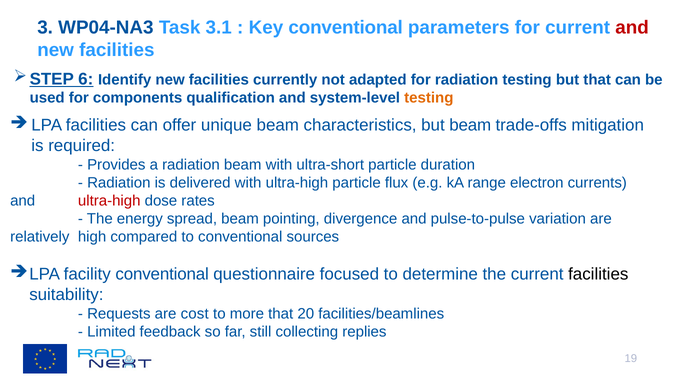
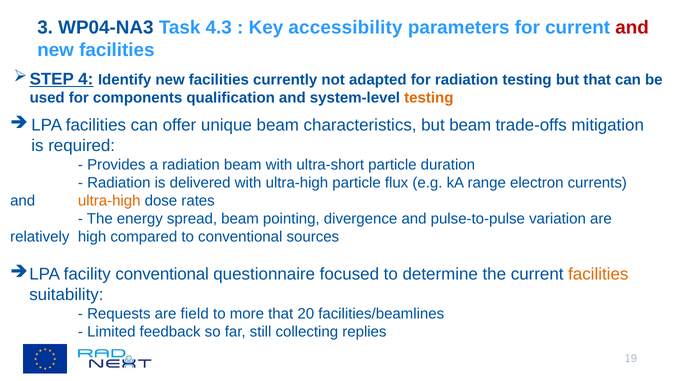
3.1: 3.1 -> 4.3
Key conventional: conventional -> accessibility
6: 6 -> 4
ultra-high at (109, 201) colour: red -> orange
facilities at (598, 275) colour: black -> orange
cost: cost -> field
